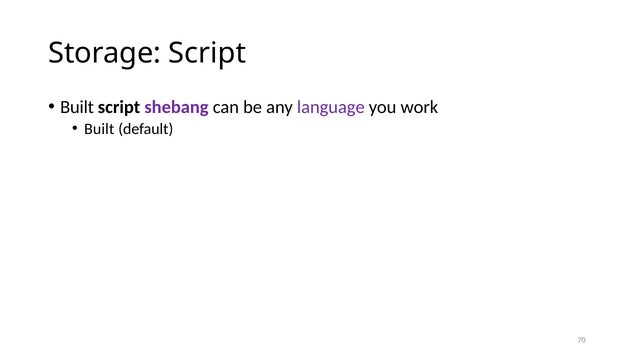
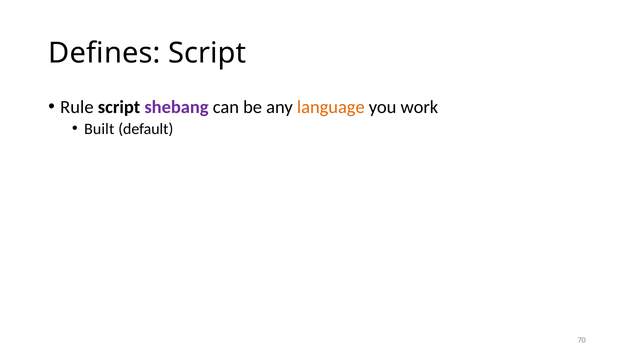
Storage: Storage -> Defines
Built at (77, 107): Built -> Rule
language colour: purple -> orange
